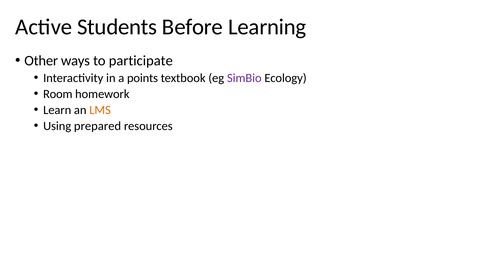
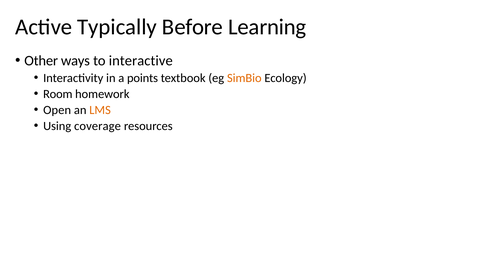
Students: Students -> Typically
participate: participate -> interactive
SimBio colour: purple -> orange
Learn: Learn -> Open
prepared: prepared -> coverage
